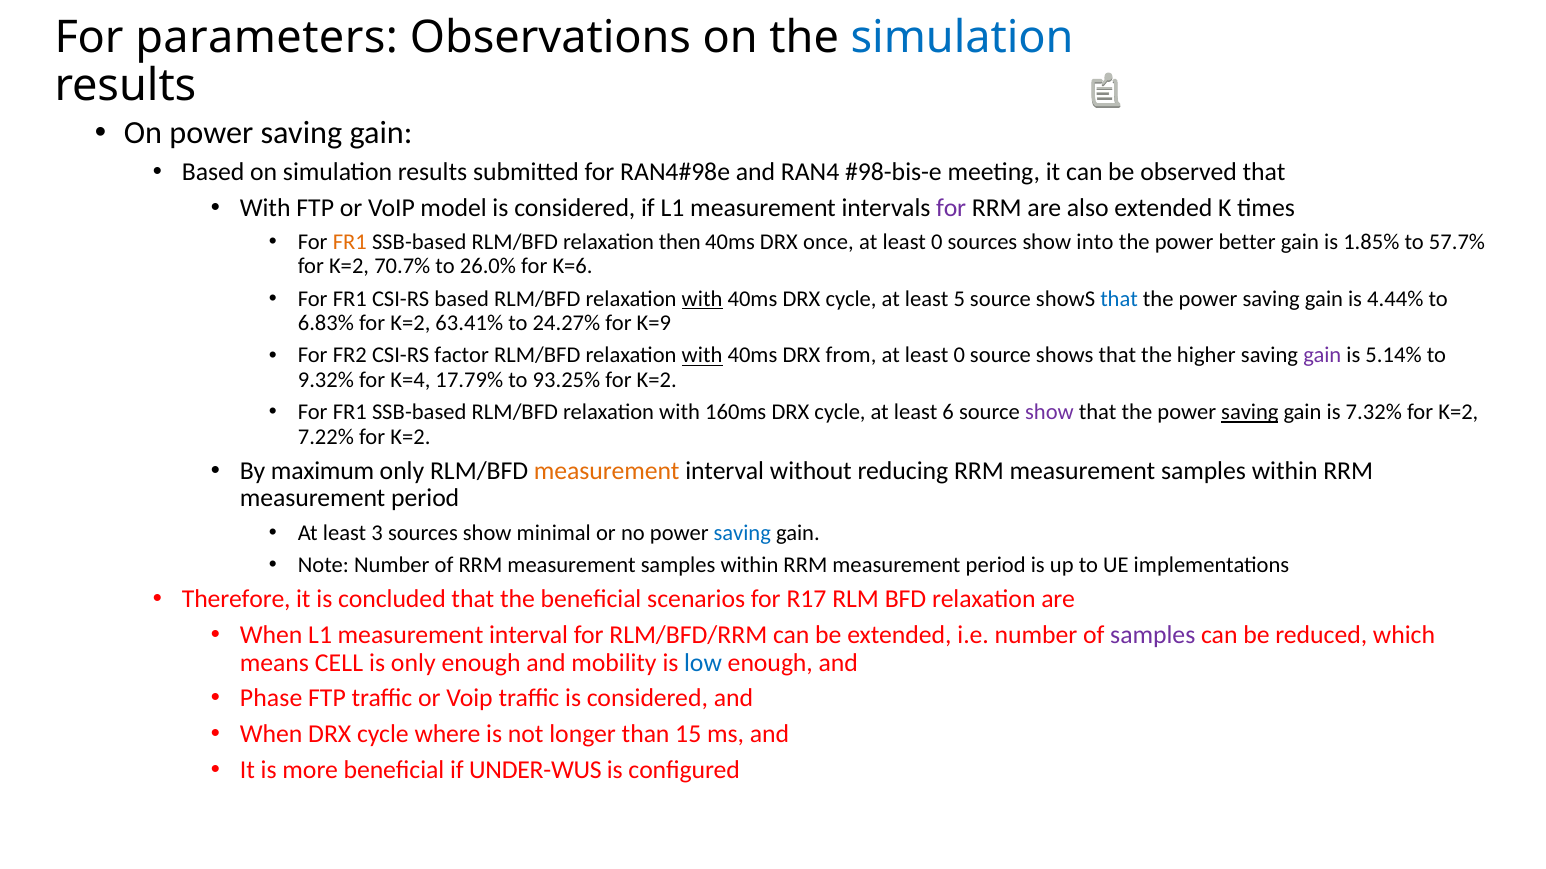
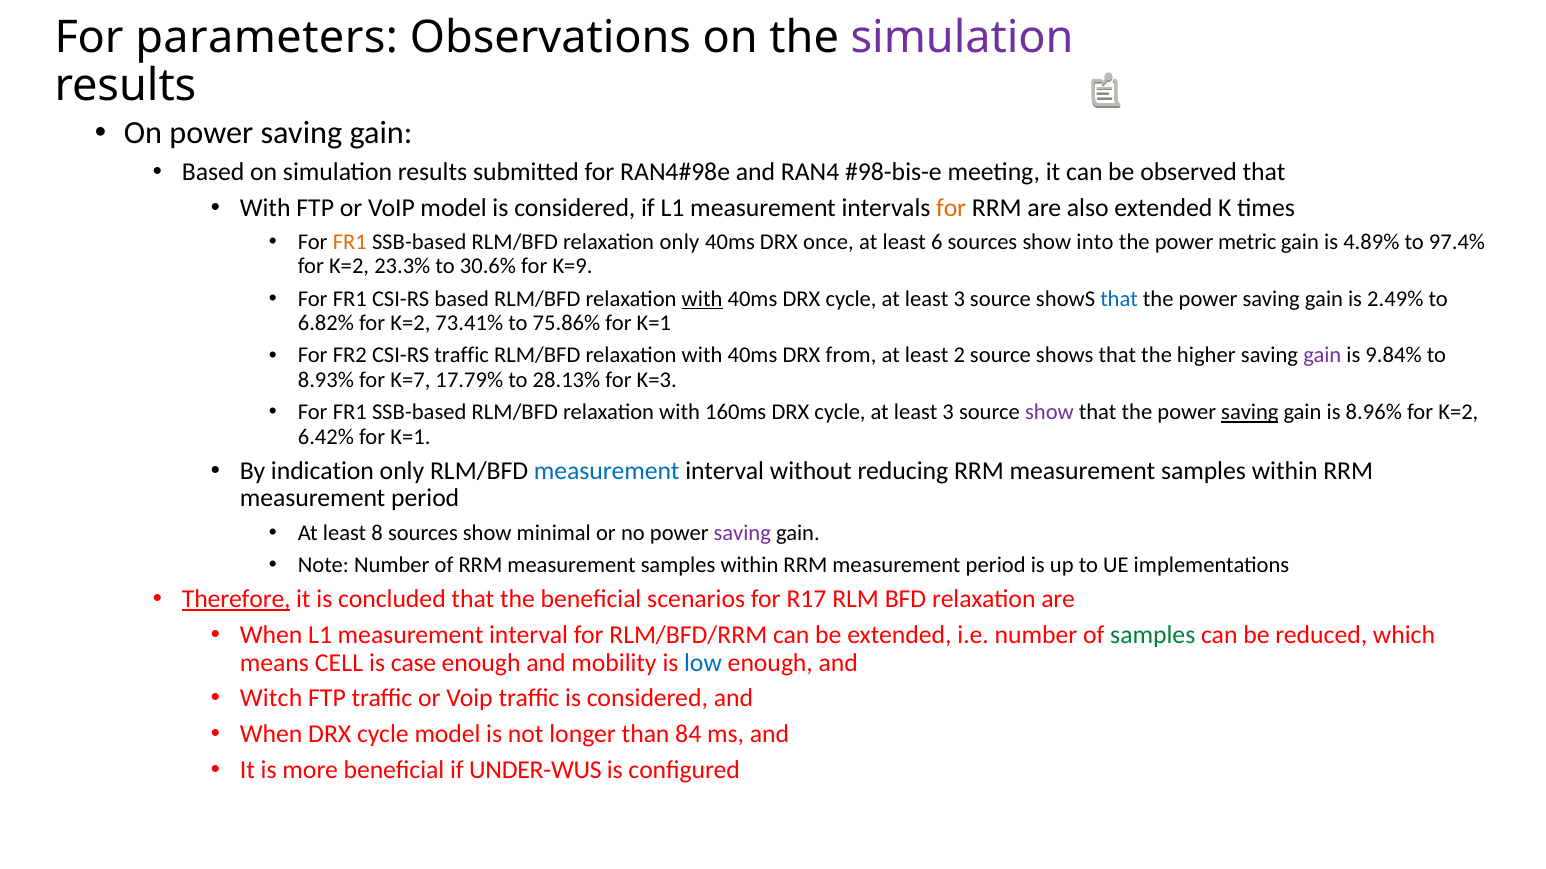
simulation at (962, 38) colour: blue -> purple
for at (951, 208) colour: purple -> orange
relaxation then: then -> only
0 at (937, 242): 0 -> 6
better: better -> metric
1.85%: 1.85% -> 4.89%
57.7%: 57.7% -> 97.4%
70.7%: 70.7% -> 23.3%
26.0%: 26.0% -> 30.6%
K=6: K=6 -> K=9
5 at (959, 299): 5 -> 3
4.44%: 4.44% -> 2.49%
6.83%: 6.83% -> 6.82%
63.41%: 63.41% -> 73.41%
24.27%: 24.27% -> 75.86%
K=9 at (654, 323): K=9 -> K=1
CSI-RS factor: factor -> traffic
with at (702, 356) underline: present -> none
0 at (959, 356): 0 -> 2
5.14%: 5.14% -> 9.84%
9.32%: 9.32% -> 8.93%
K=4: K=4 -> K=7
93.25%: 93.25% -> 28.13%
K=2 at (657, 380): K=2 -> K=3
6 at (948, 413): 6 -> 3
7.32%: 7.32% -> 8.96%
7.22%: 7.22% -> 6.42%
K=2 at (410, 437): K=2 -> K=1
maximum: maximum -> indication
measurement at (607, 471) colour: orange -> blue
3: 3 -> 8
saving at (742, 533) colour: blue -> purple
Therefore underline: none -> present
samples at (1153, 635) colour: purple -> green
is only: only -> case
Phase: Phase -> Witch
cycle where: where -> model
15: 15 -> 84
